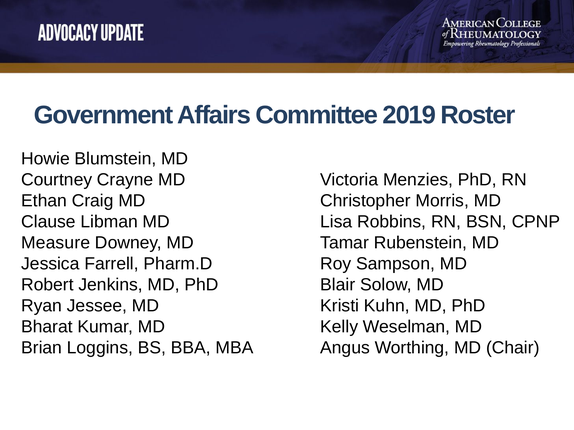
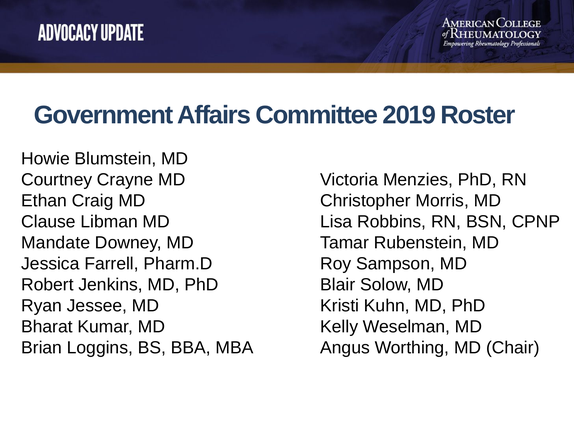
Measure: Measure -> Mandate
